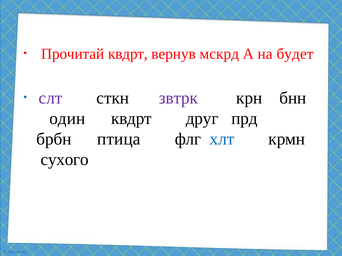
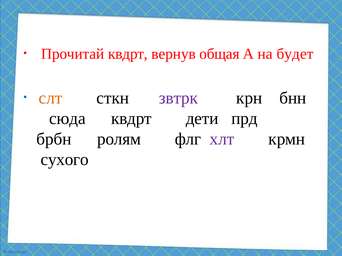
мскрд: мскрд -> общая
слт colour: purple -> orange
один: один -> сюда
друг: друг -> дети
птица: птица -> ролям
хлт colour: blue -> purple
